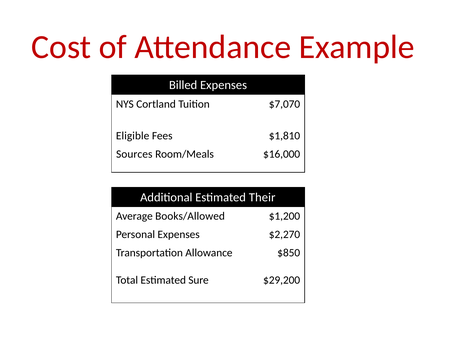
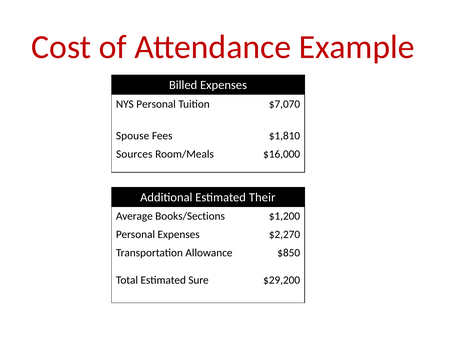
NYS Cortland: Cortland -> Personal
Eligible: Eligible -> Spouse
Books/Allowed: Books/Allowed -> Books/Sections
